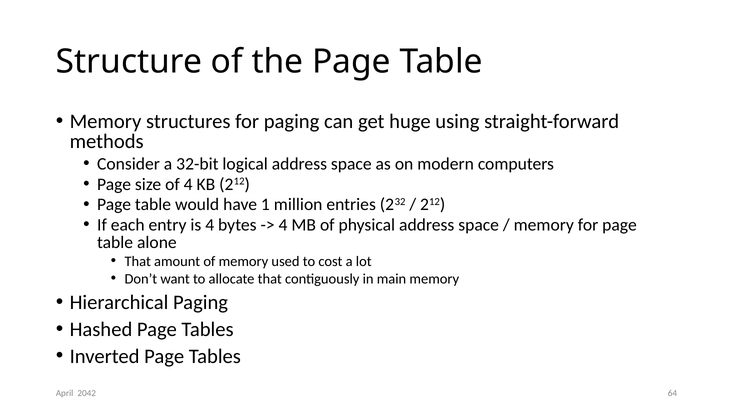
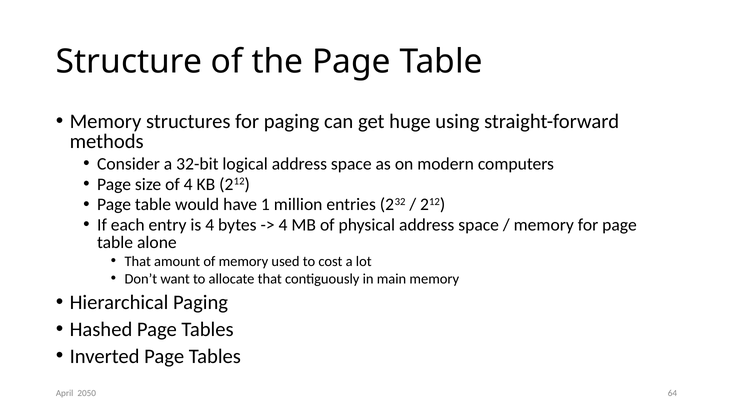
2042: 2042 -> 2050
